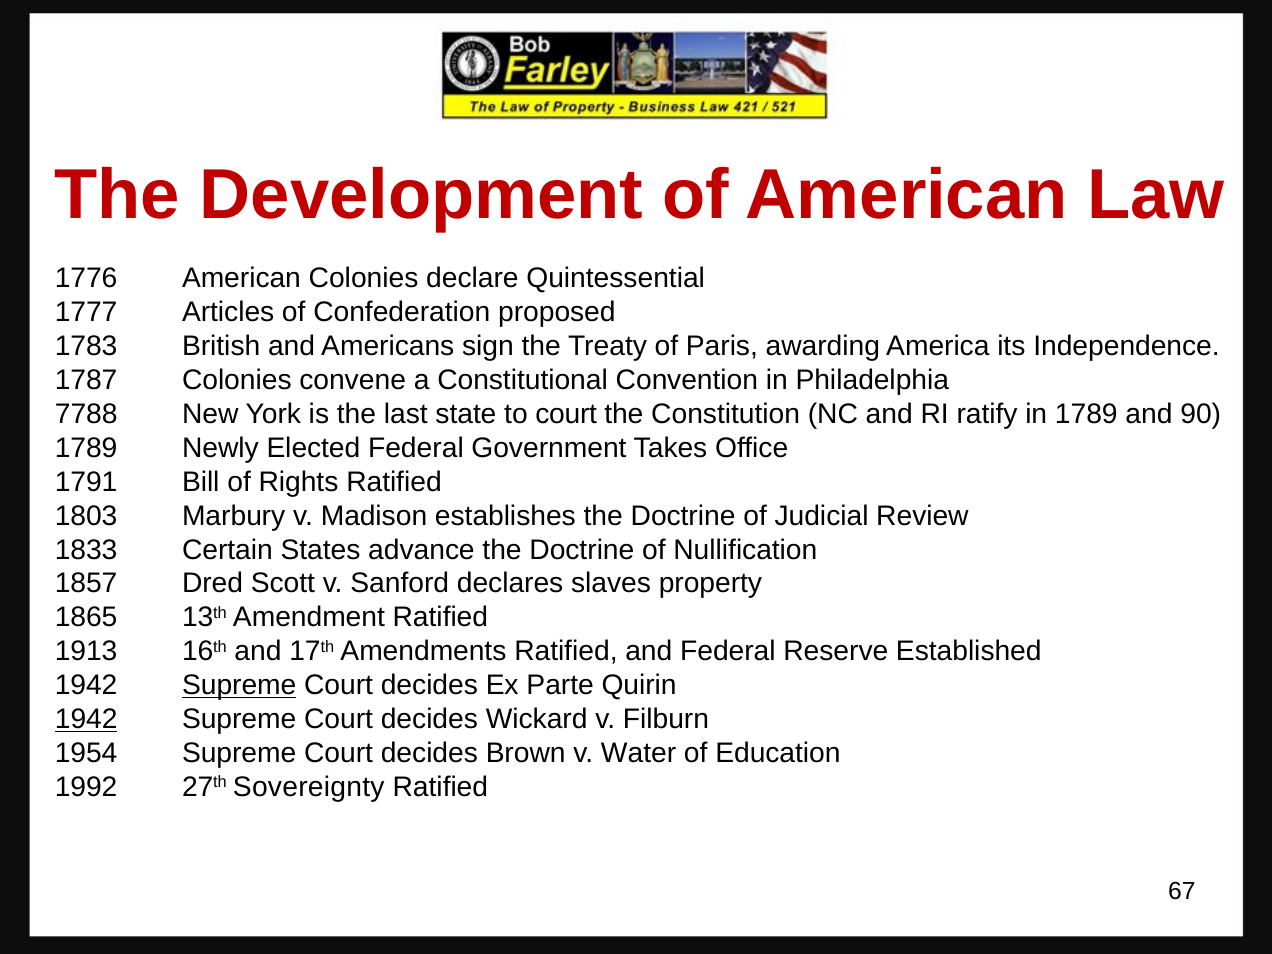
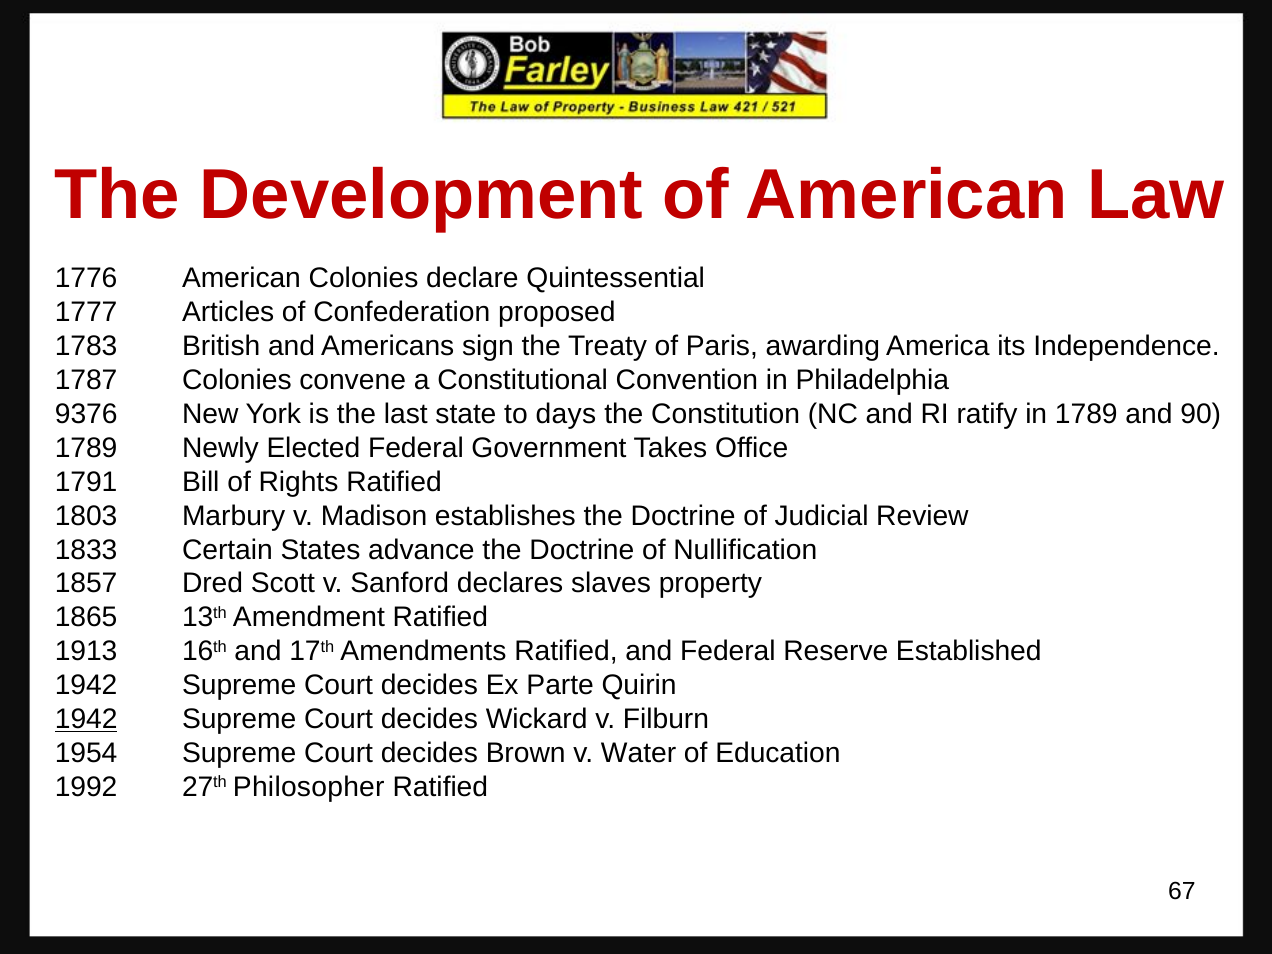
7788: 7788 -> 9376
to court: court -> days
Supreme at (239, 685) underline: present -> none
Sovereignty: Sovereignty -> Philosopher
